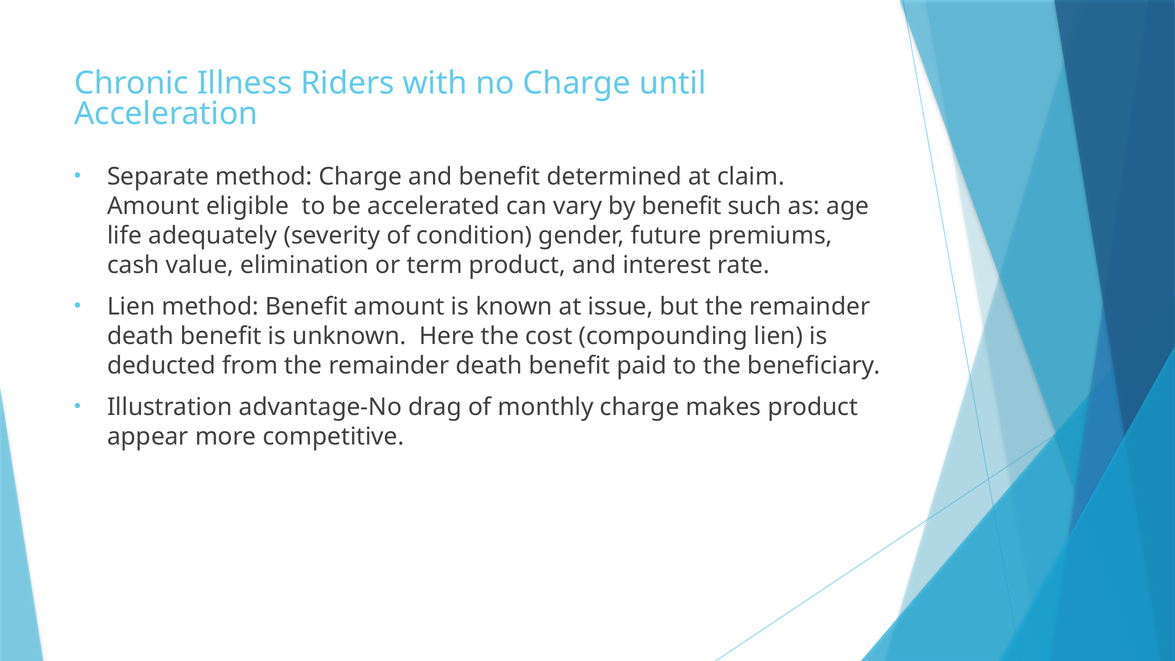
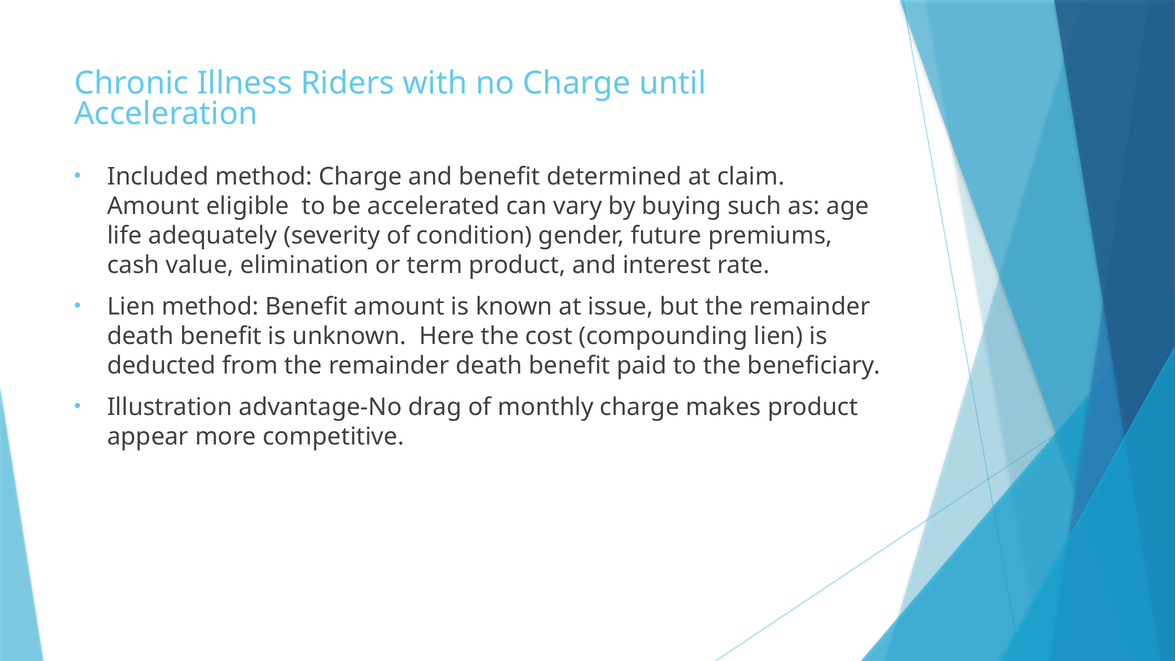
Separate: Separate -> Included
by benefit: benefit -> buying
